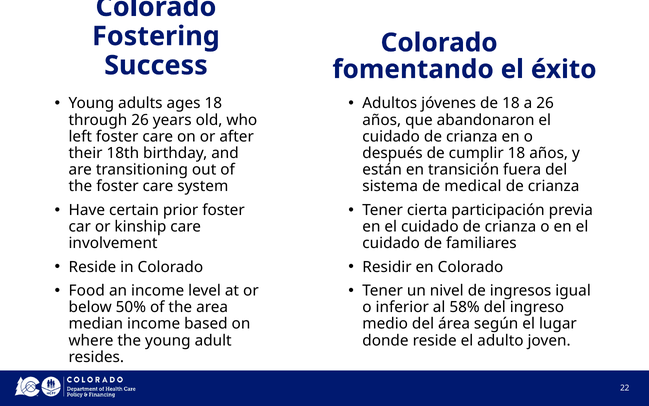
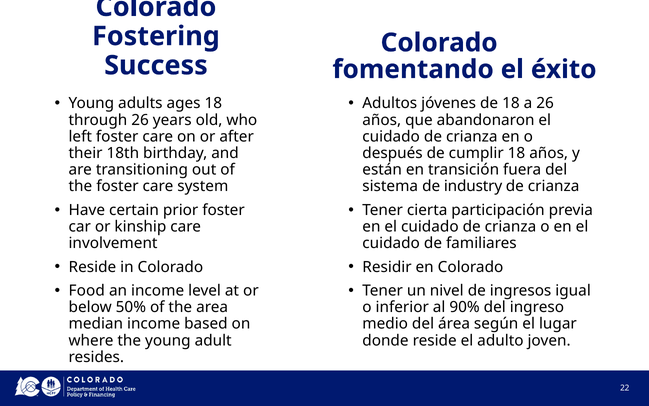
medical: medical -> industry
58%: 58% -> 90%
